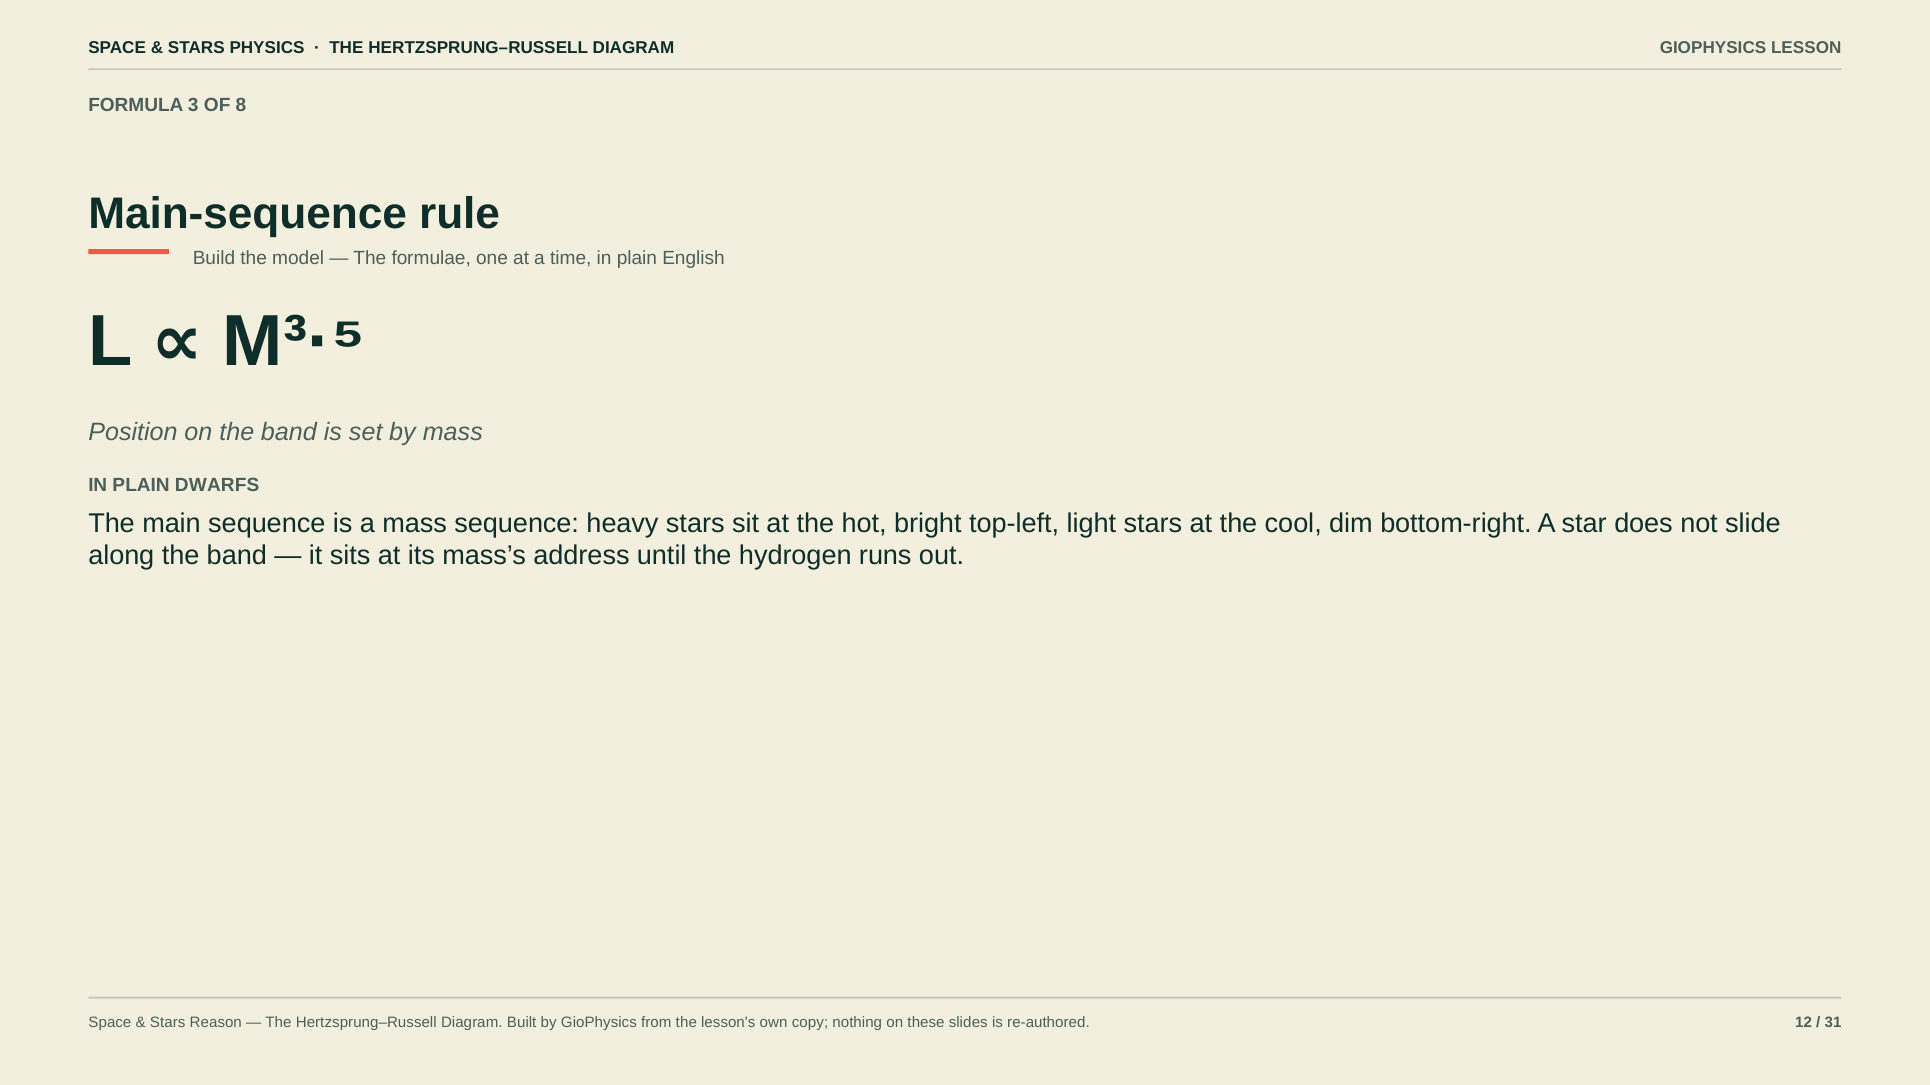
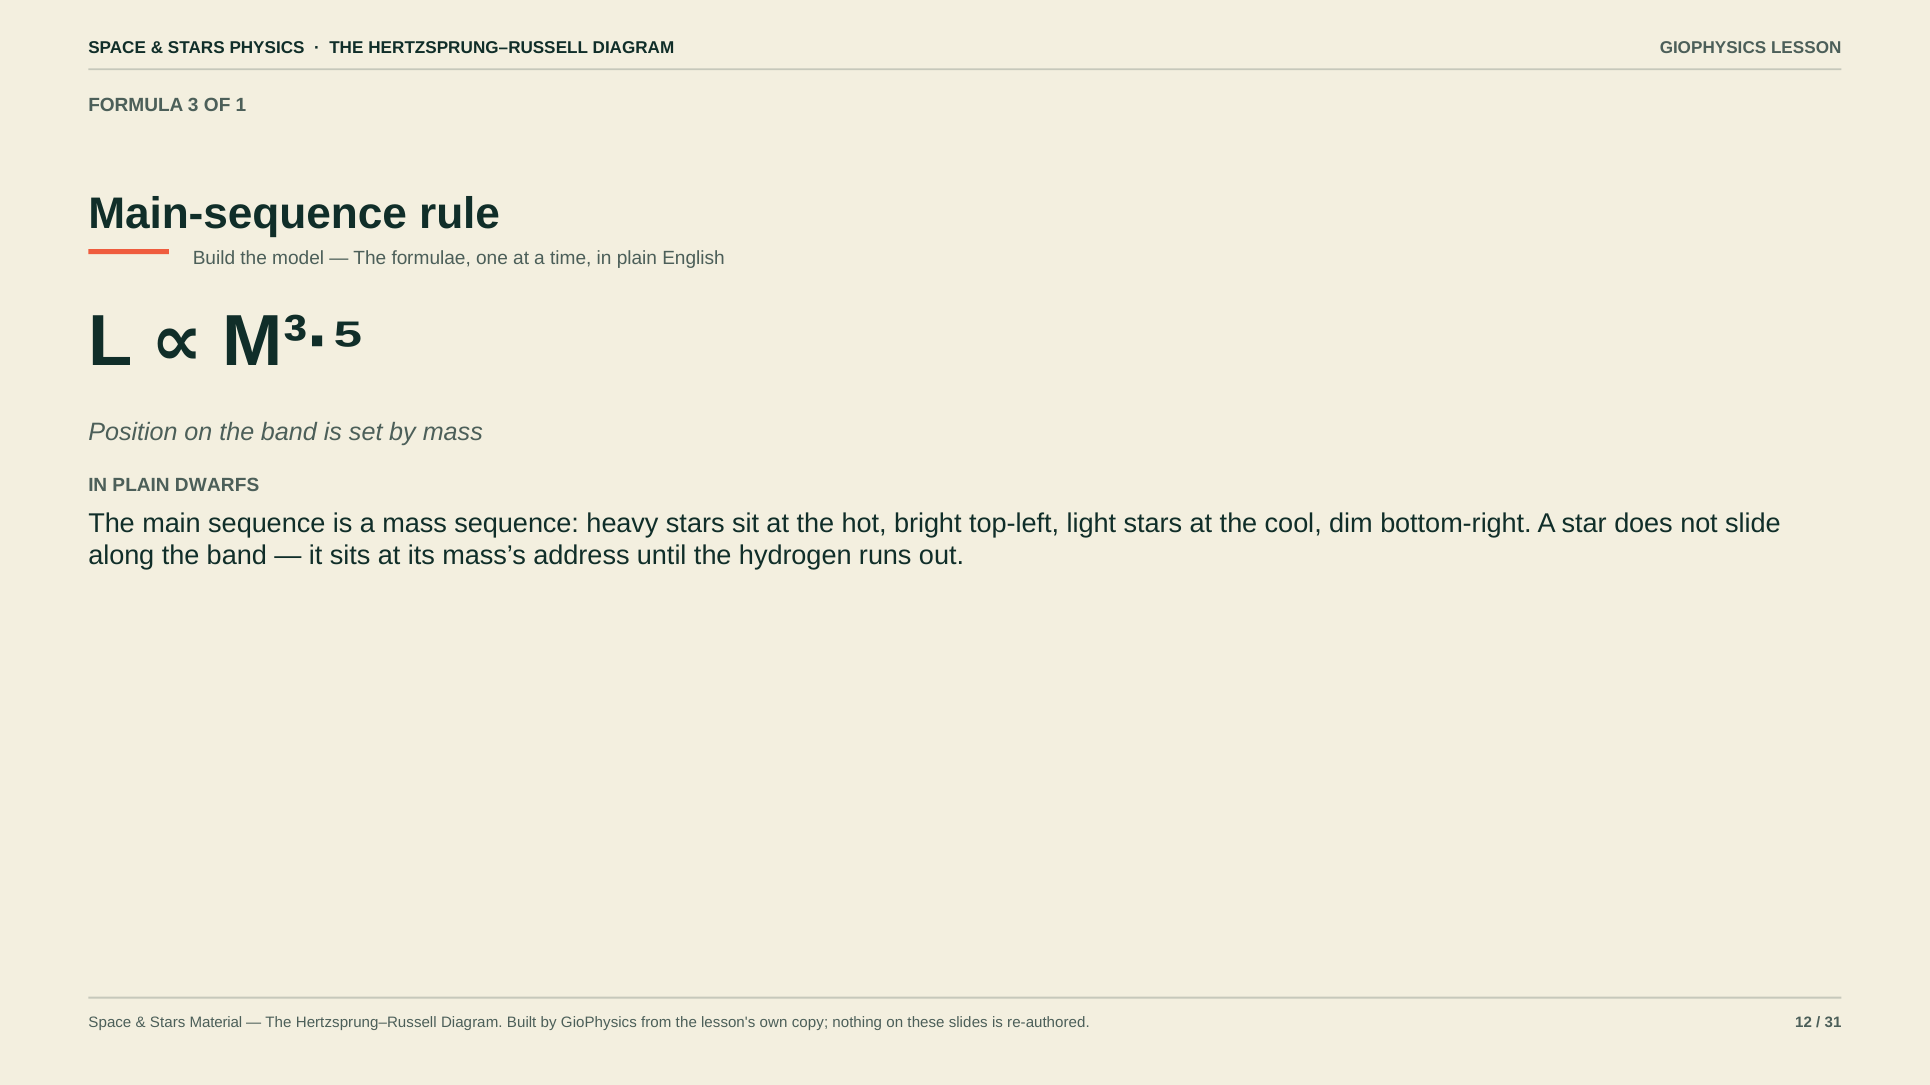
8: 8 -> 1
Reason: Reason -> Material
